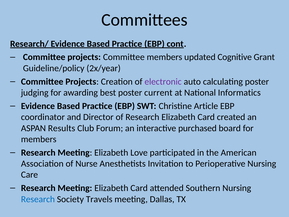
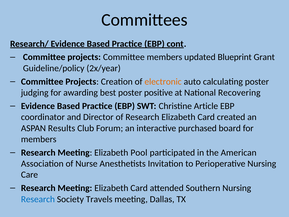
Cognitive: Cognitive -> Blueprint
electronic colour: purple -> orange
current: current -> positive
Informatics: Informatics -> Recovering
Love: Love -> Pool
